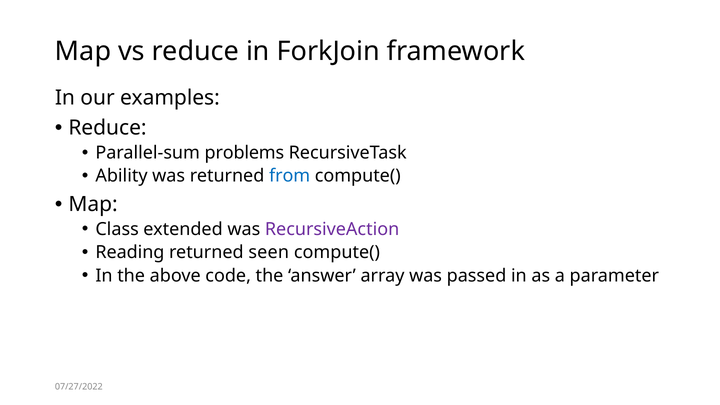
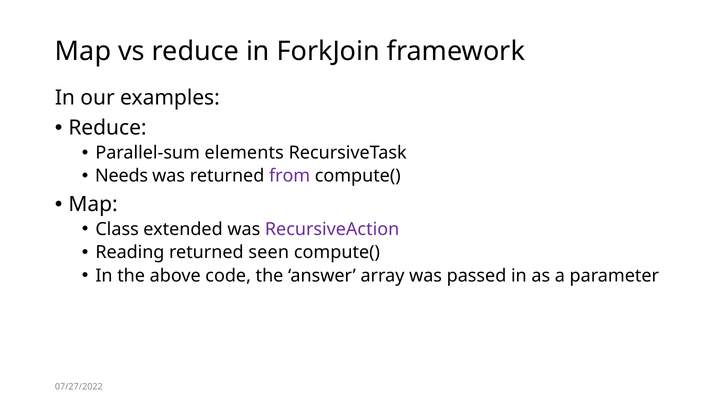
problems: problems -> elements
Ability: Ability -> Needs
from colour: blue -> purple
